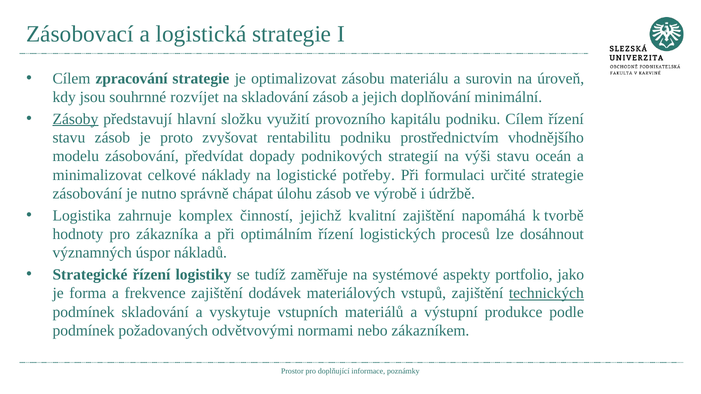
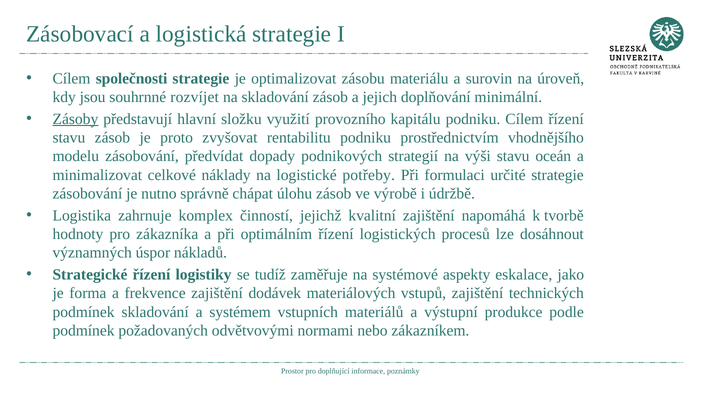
zpracování: zpracování -> společnosti
portfolio: portfolio -> eskalace
technických underline: present -> none
vyskytuje: vyskytuje -> systémem
